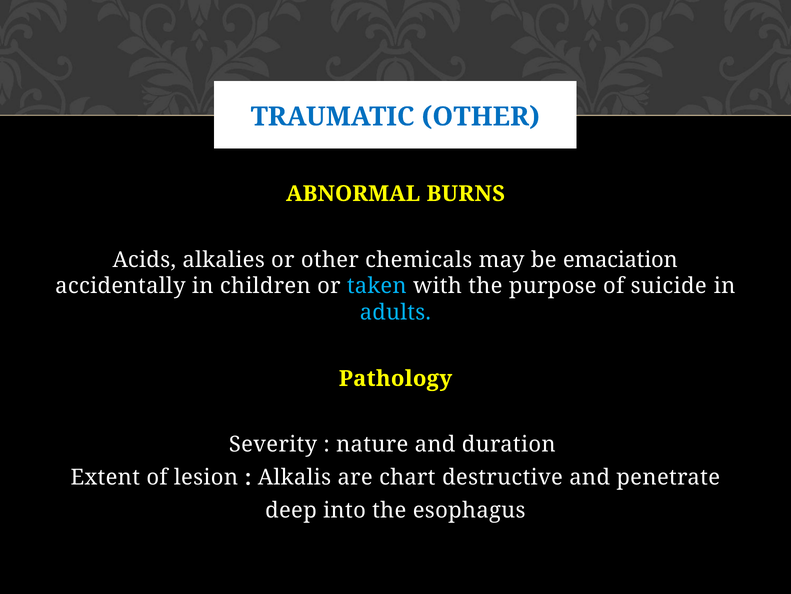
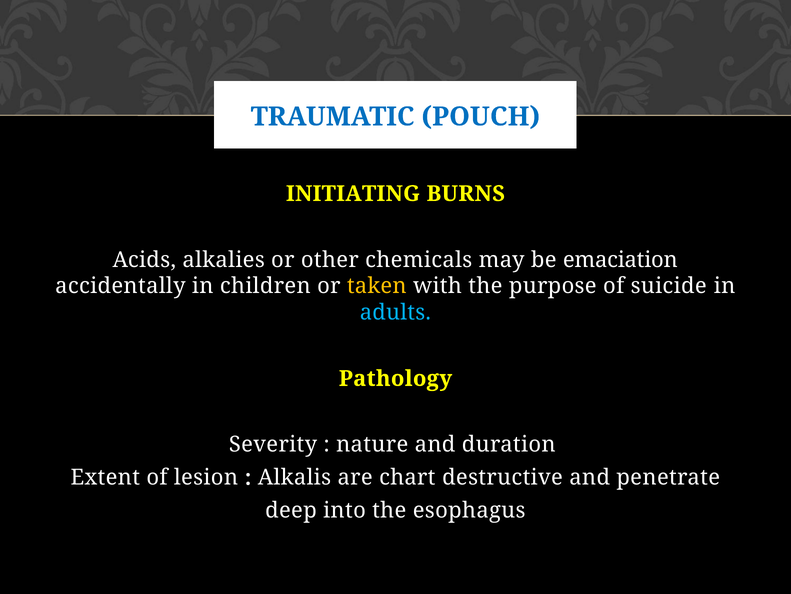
TRAUMATIC OTHER: OTHER -> POUCH
ABNORMAL: ABNORMAL -> INITIATING
taken colour: light blue -> yellow
